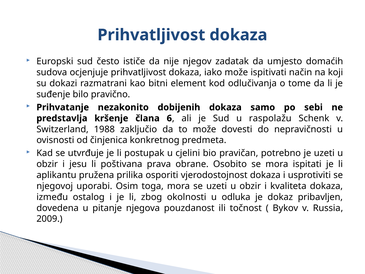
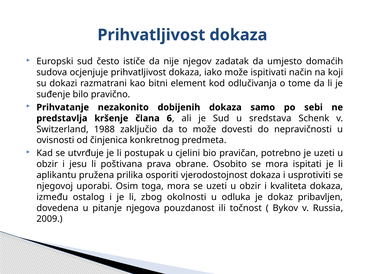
raspolažu: raspolažu -> sredstava
